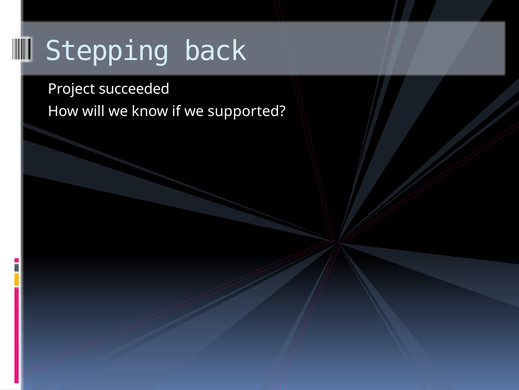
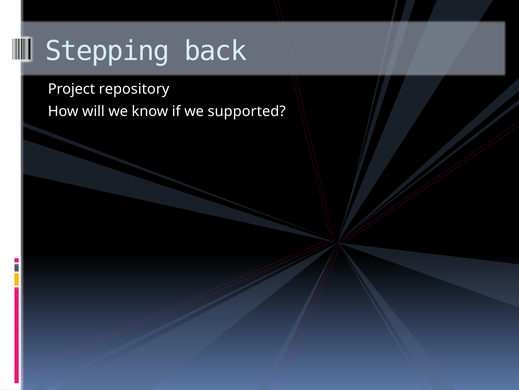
succeeded: succeeded -> repository
